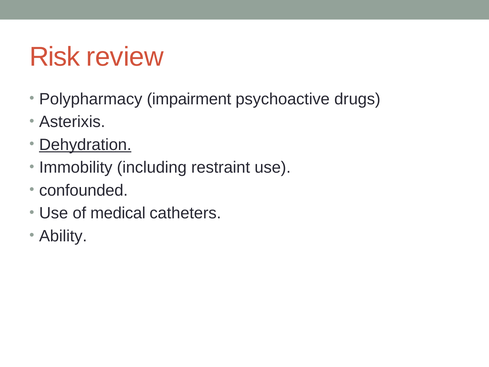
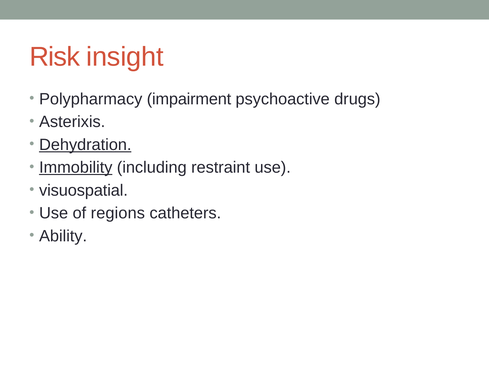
review: review -> insight
Immobility underline: none -> present
confounded: confounded -> visuospatial
medical: medical -> regions
